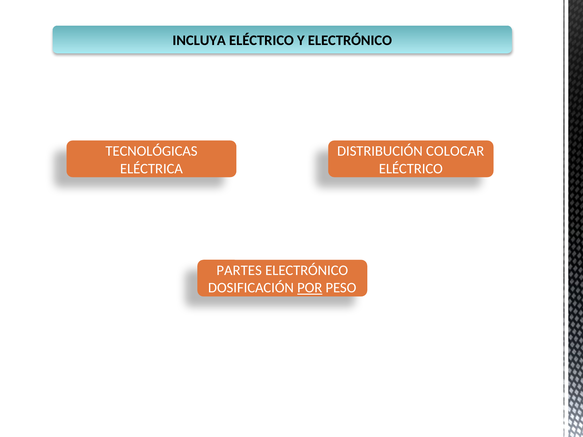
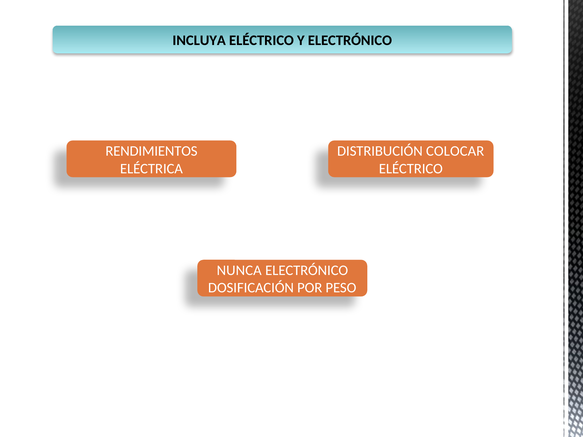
TECNOLÓGICAS: TECNOLÓGICAS -> RENDIMIENTOS
PARTES: PARTES -> NUNCA
POR underline: present -> none
